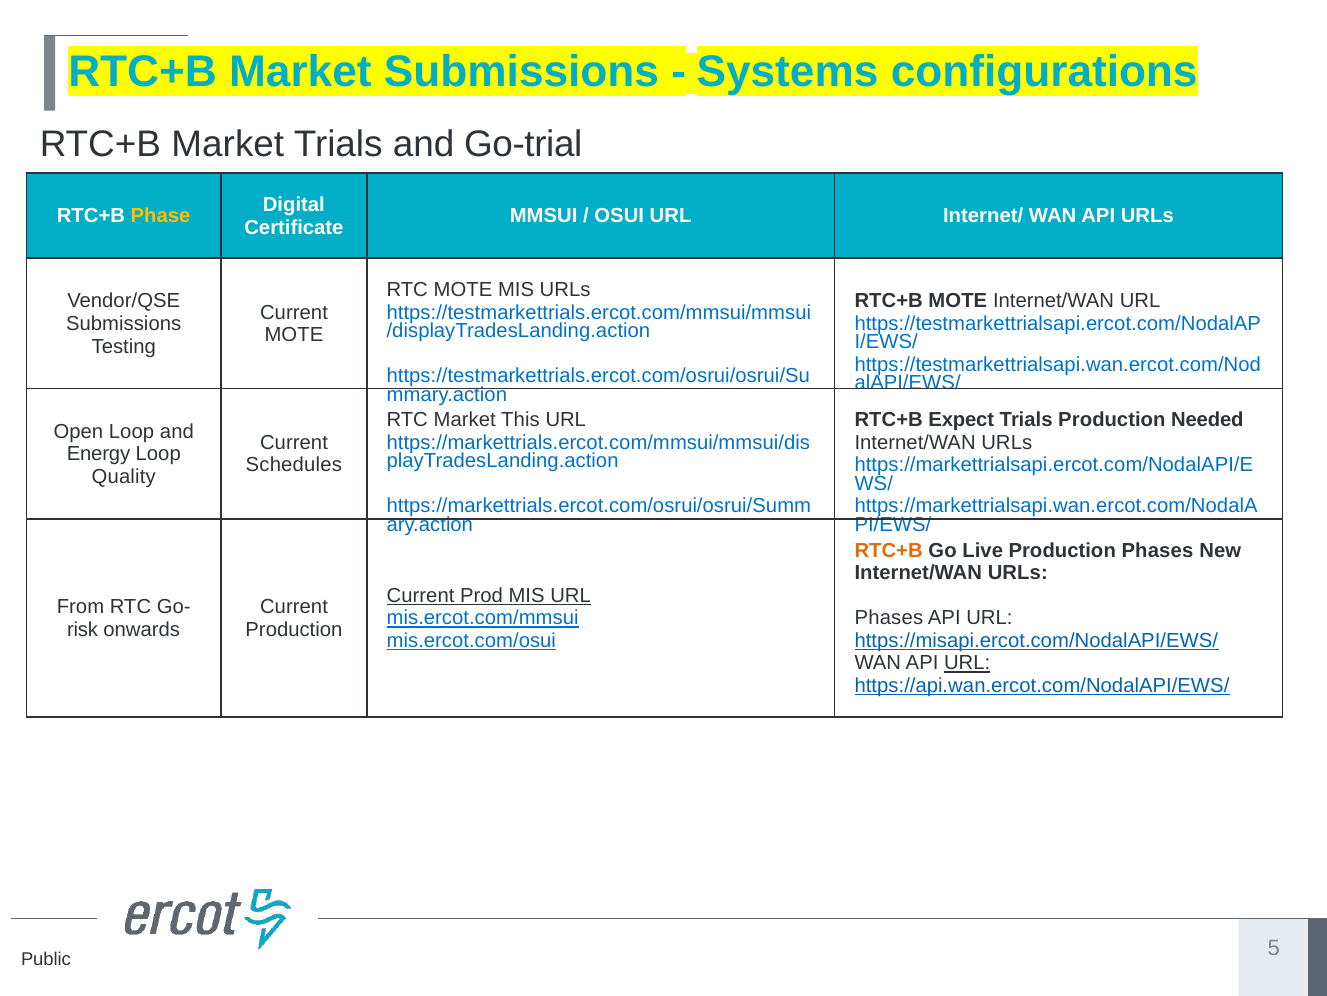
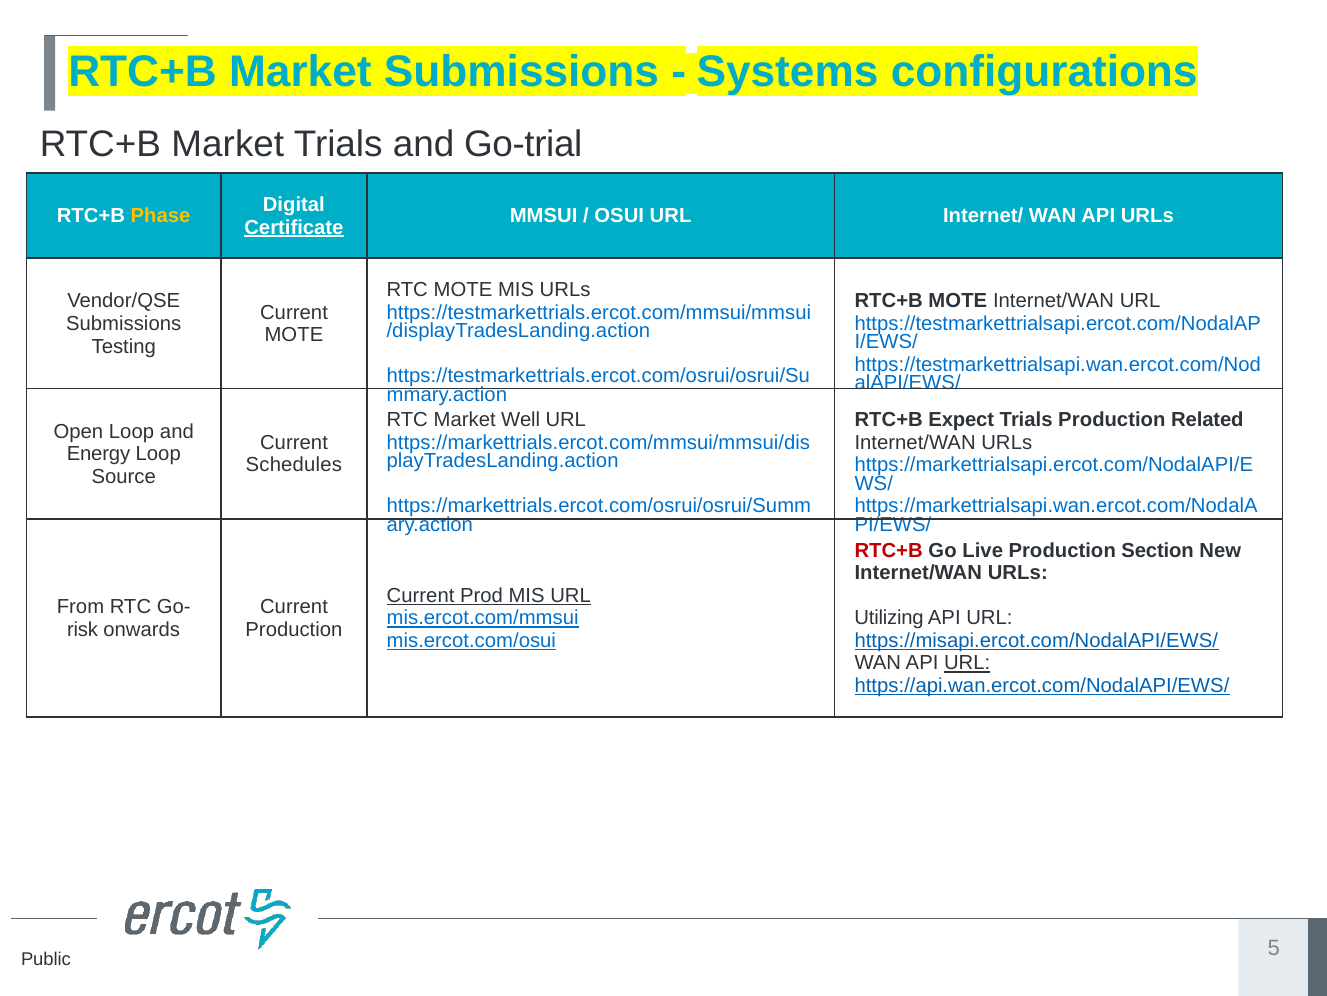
Certificate underline: none -> present
This: This -> Well
Needed: Needed -> Related
Quality: Quality -> Source
RTC+B at (889, 550) colour: orange -> red
Production Phases: Phases -> Section
Phases at (889, 618): Phases -> Utilizing
